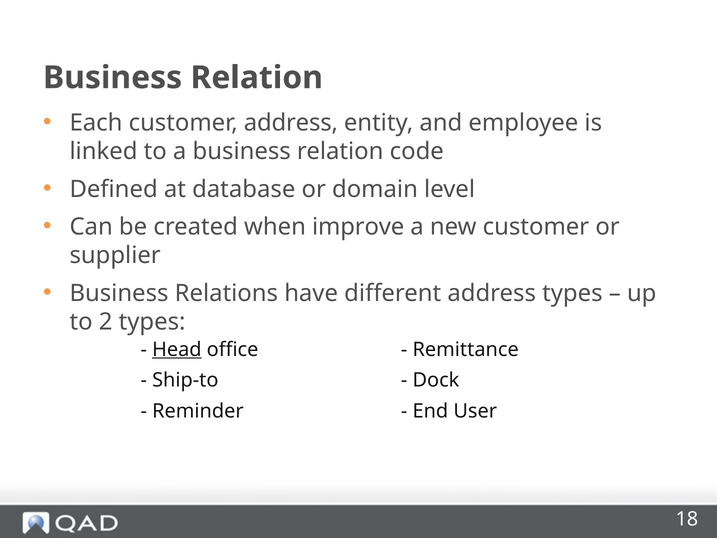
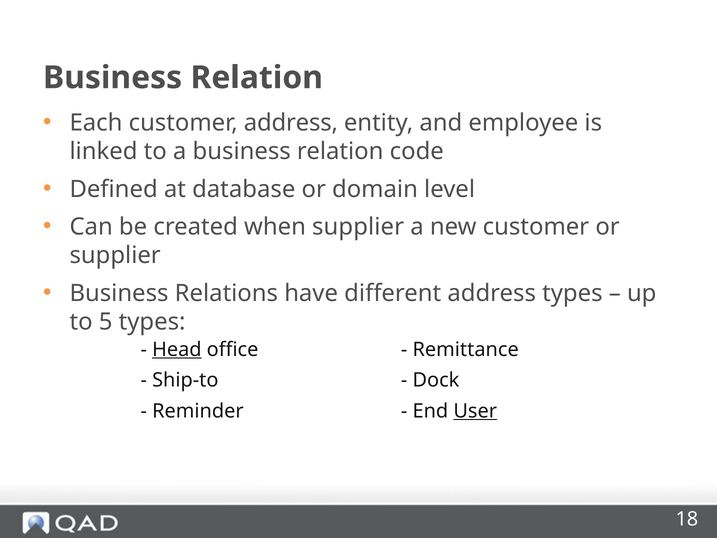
when improve: improve -> supplier
2: 2 -> 5
User underline: none -> present
